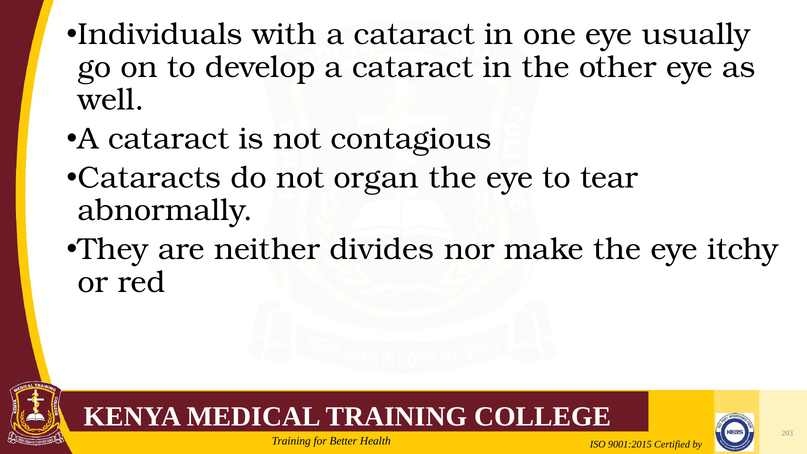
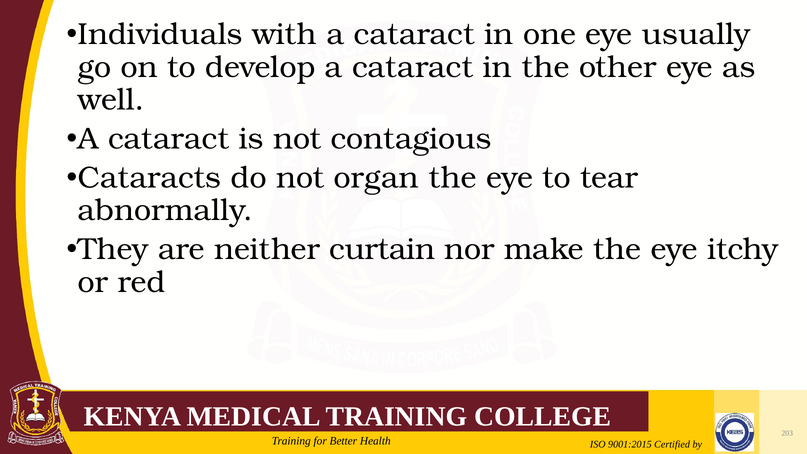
divides: divides -> curtain
